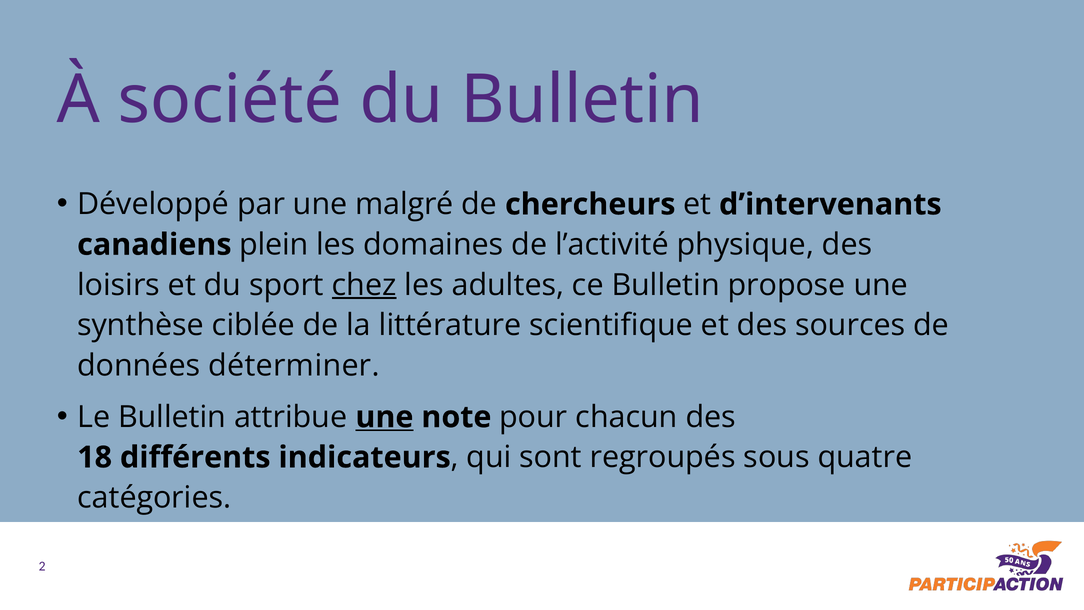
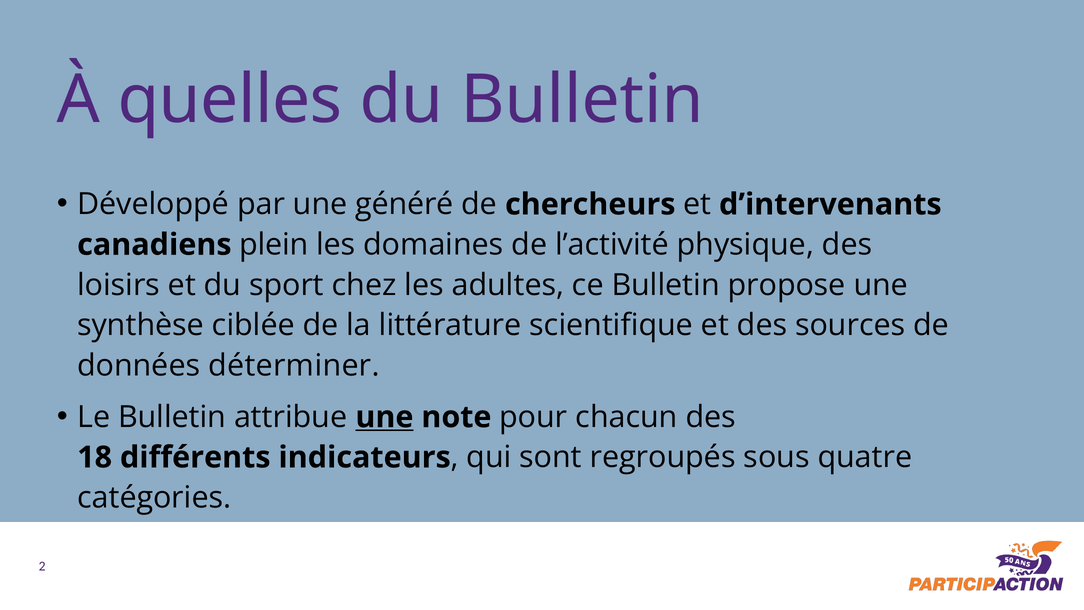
société: société -> quelles
malgré: malgré -> généré
chez underline: present -> none
